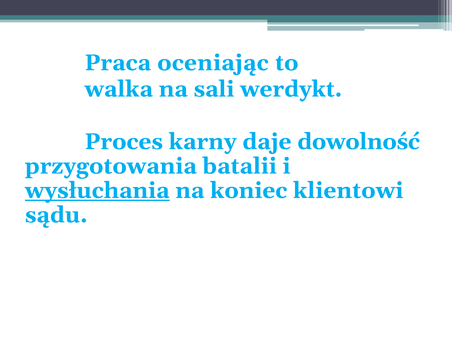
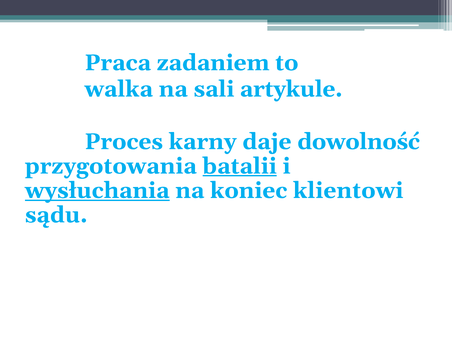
oceniając: oceniając -> zadaniem
werdykt: werdykt -> artykule
batalii underline: none -> present
